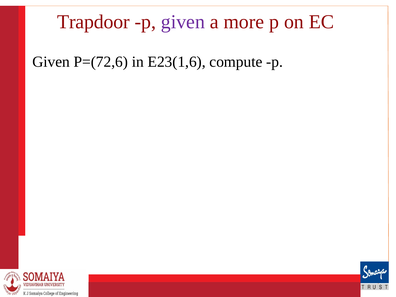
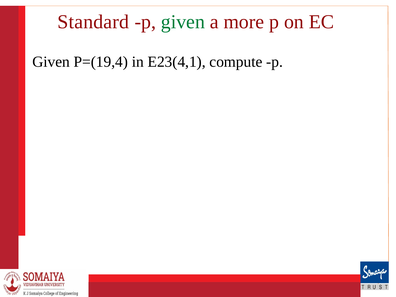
Trapdoor: Trapdoor -> Standard
given at (183, 22) colour: purple -> green
P=(72,6: P=(72,6 -> P=(19,4
E23(1,6: E23(1,6 -> E23(4,1
